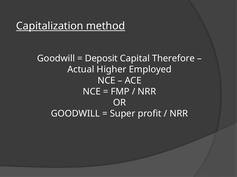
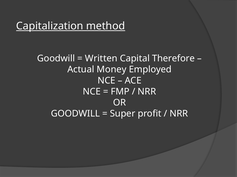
Deposit: Deposit -> Written
Higher: Higher -> Money
